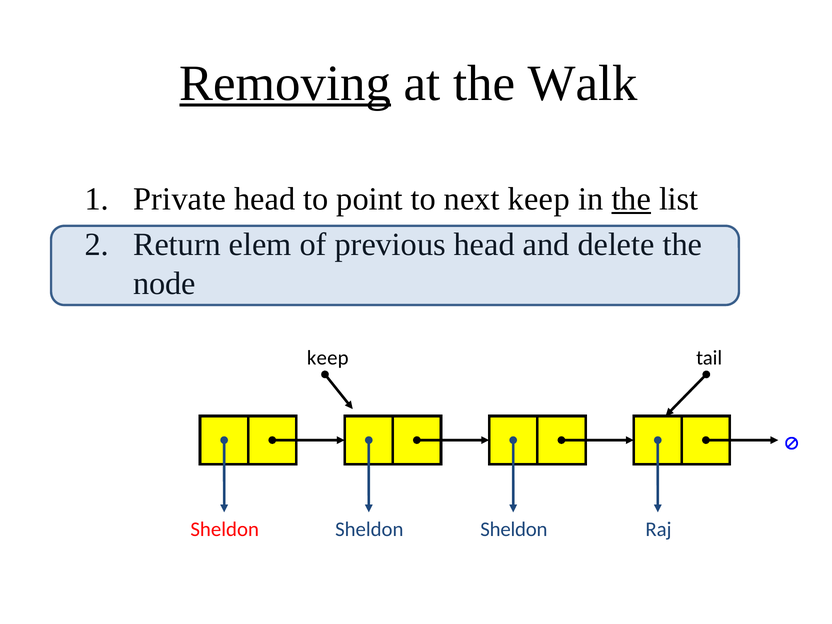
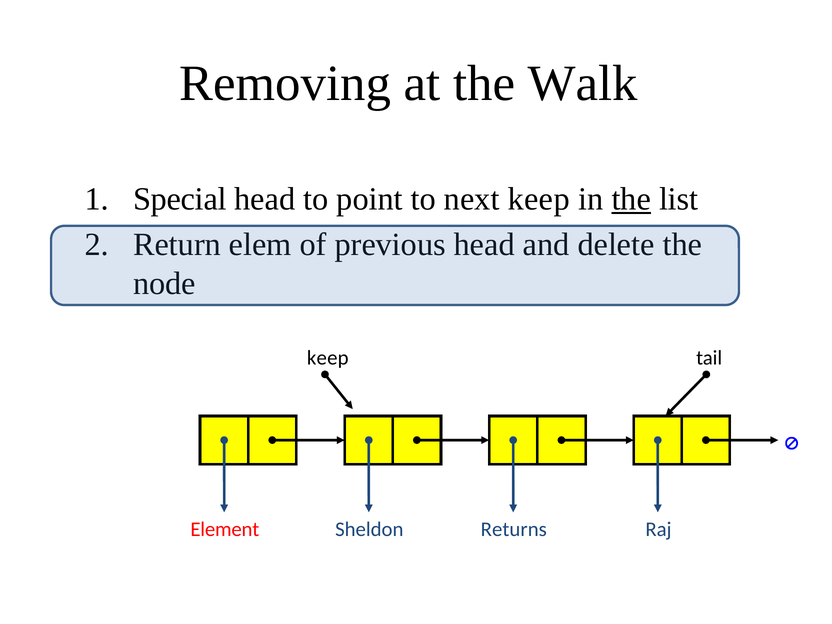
Removing underline: present -> none
Private: Private -> Special
Sheldon at (225, 530): Sheldon -> Element
Sheldon at (514, 530): Sheldon -> Returns
